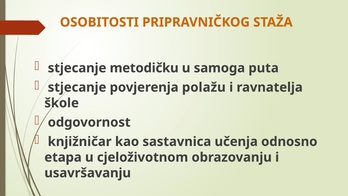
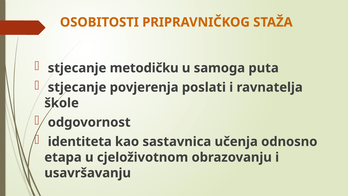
polažu: polažu -> poslati
knjižničar: knjižničar -> identiteta
